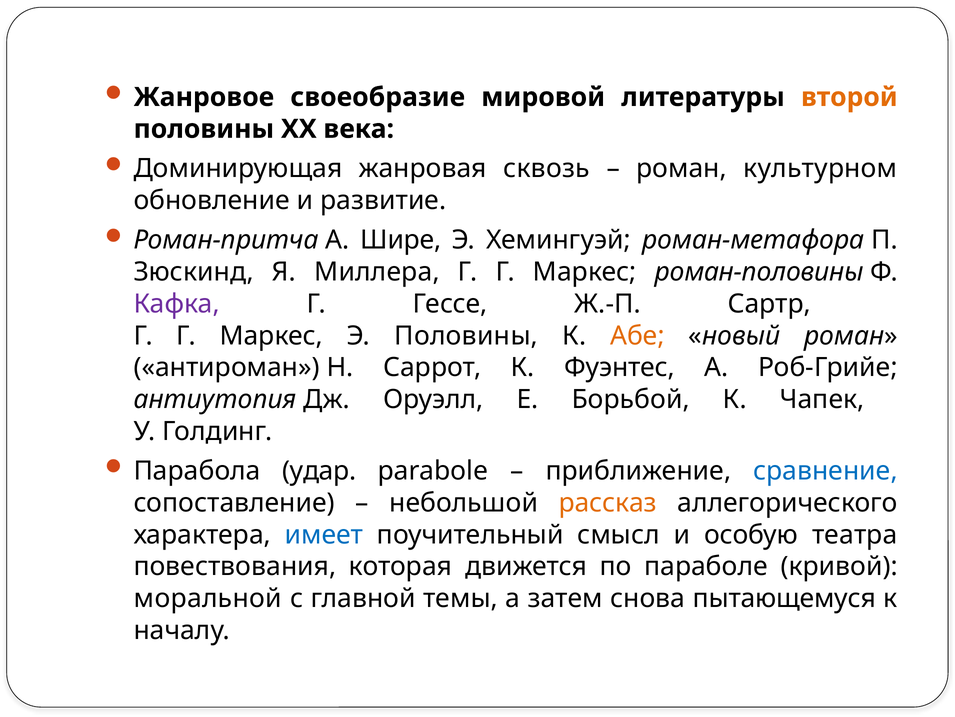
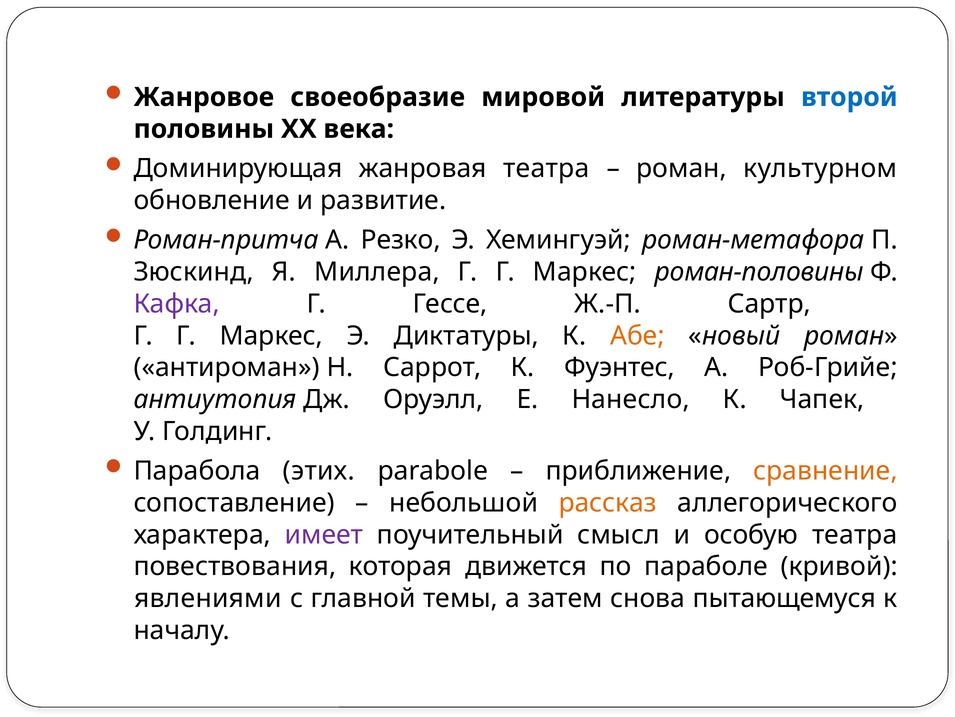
второй colour: orange -> blue
жанровая сквозь: сквозь -> театра
Шире: Шире -> Резко
Э Половины: Половины -> Диктатуры
Борьбой: Борьбой -> Нанесло
удар: удар -> этих
сравнение colour: blue -> orange
имеет colour: blue -> purple
моральной: моральной -> явлениями
